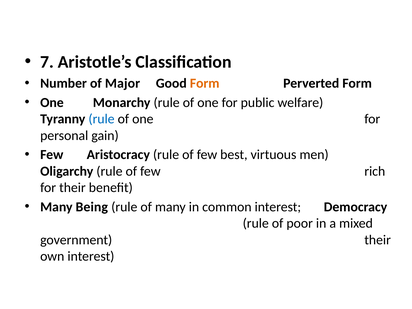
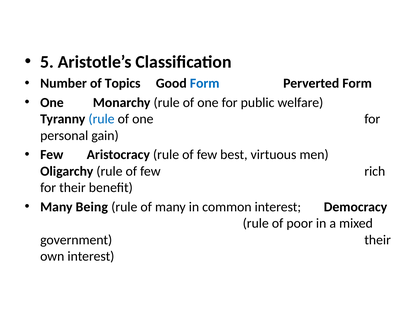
7: 7 -> 5
Major: Major -> Topics
Form at (205, 83) colour: orange -> blue
